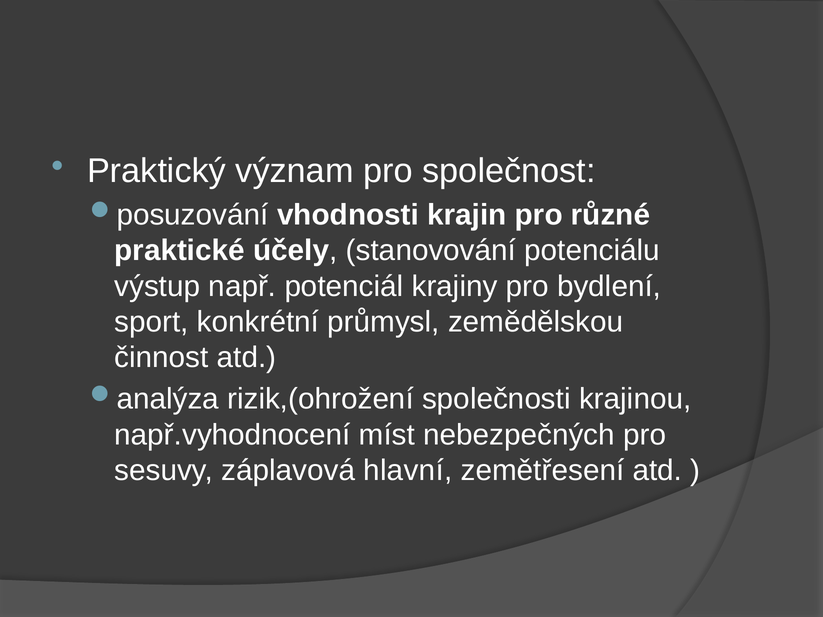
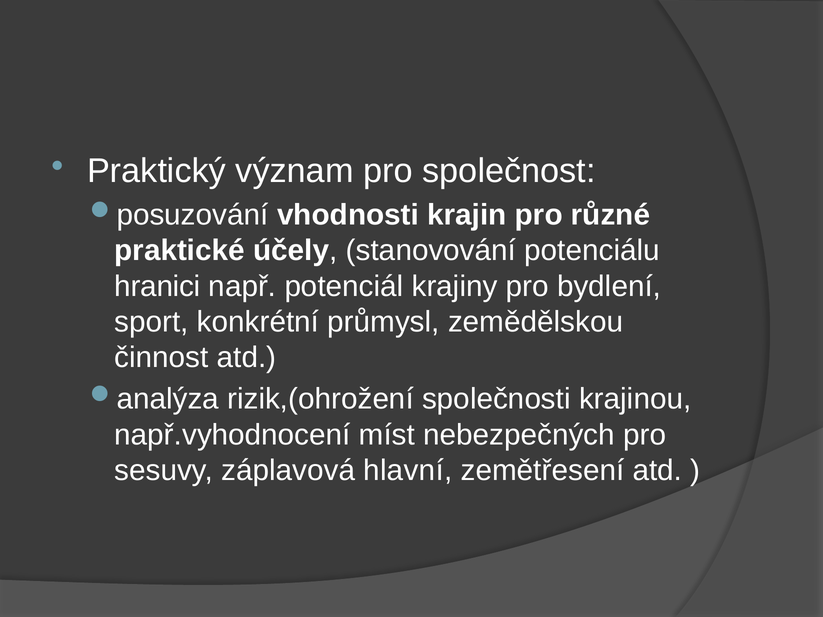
výstup: výstup -> hranici
